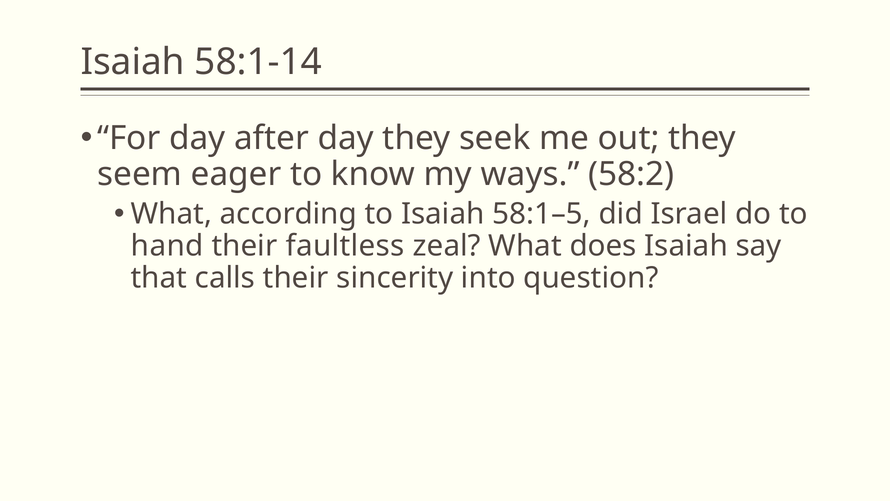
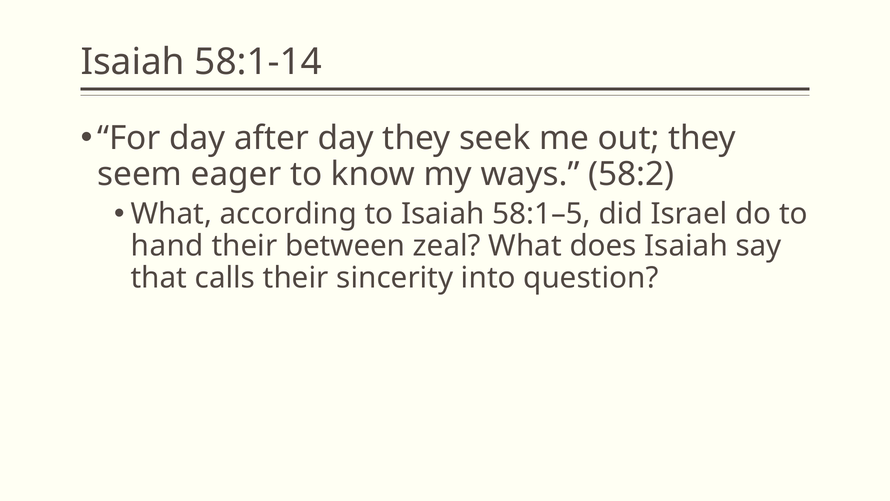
faultless: faultless -> between
